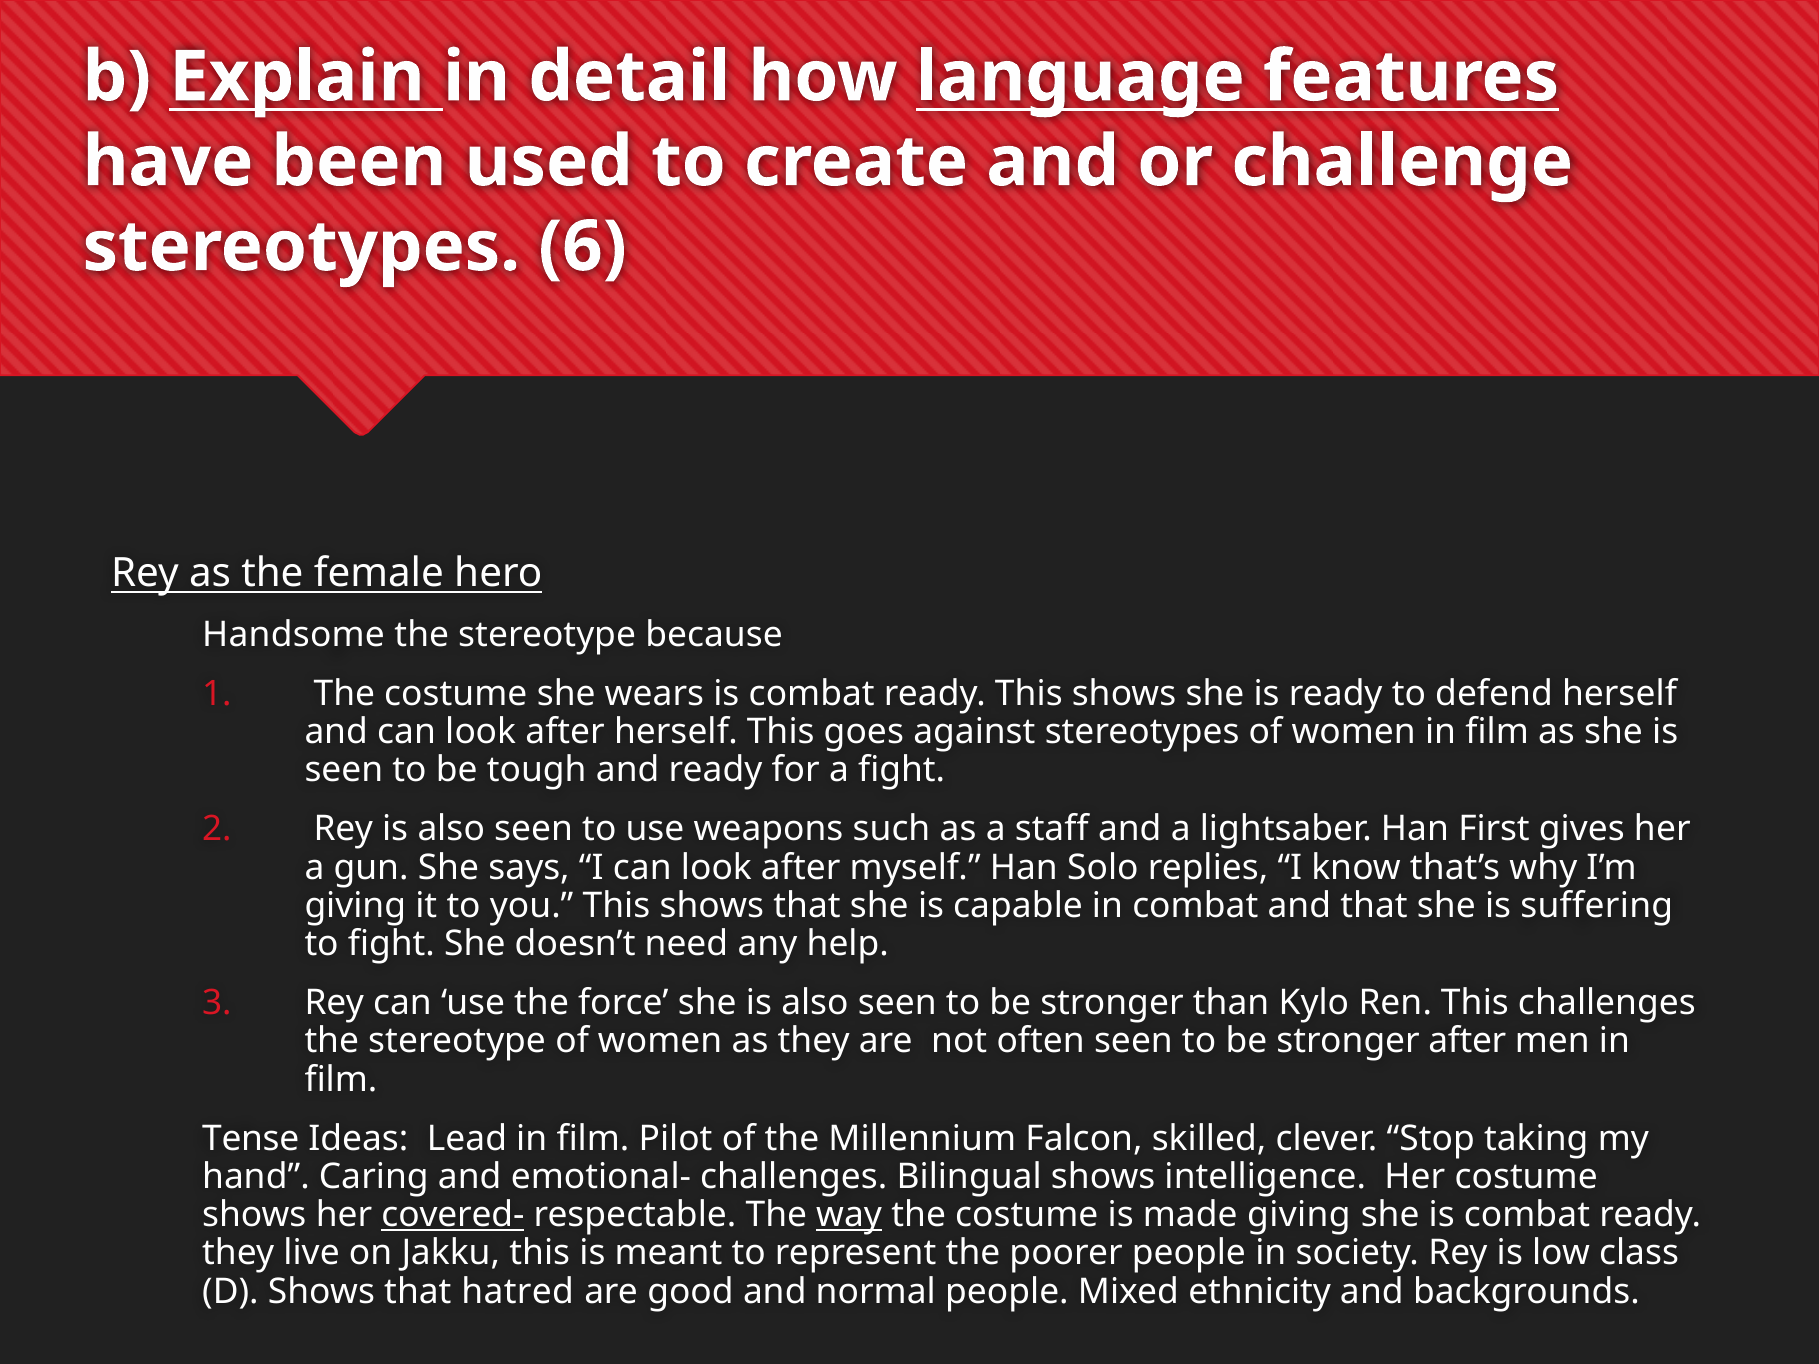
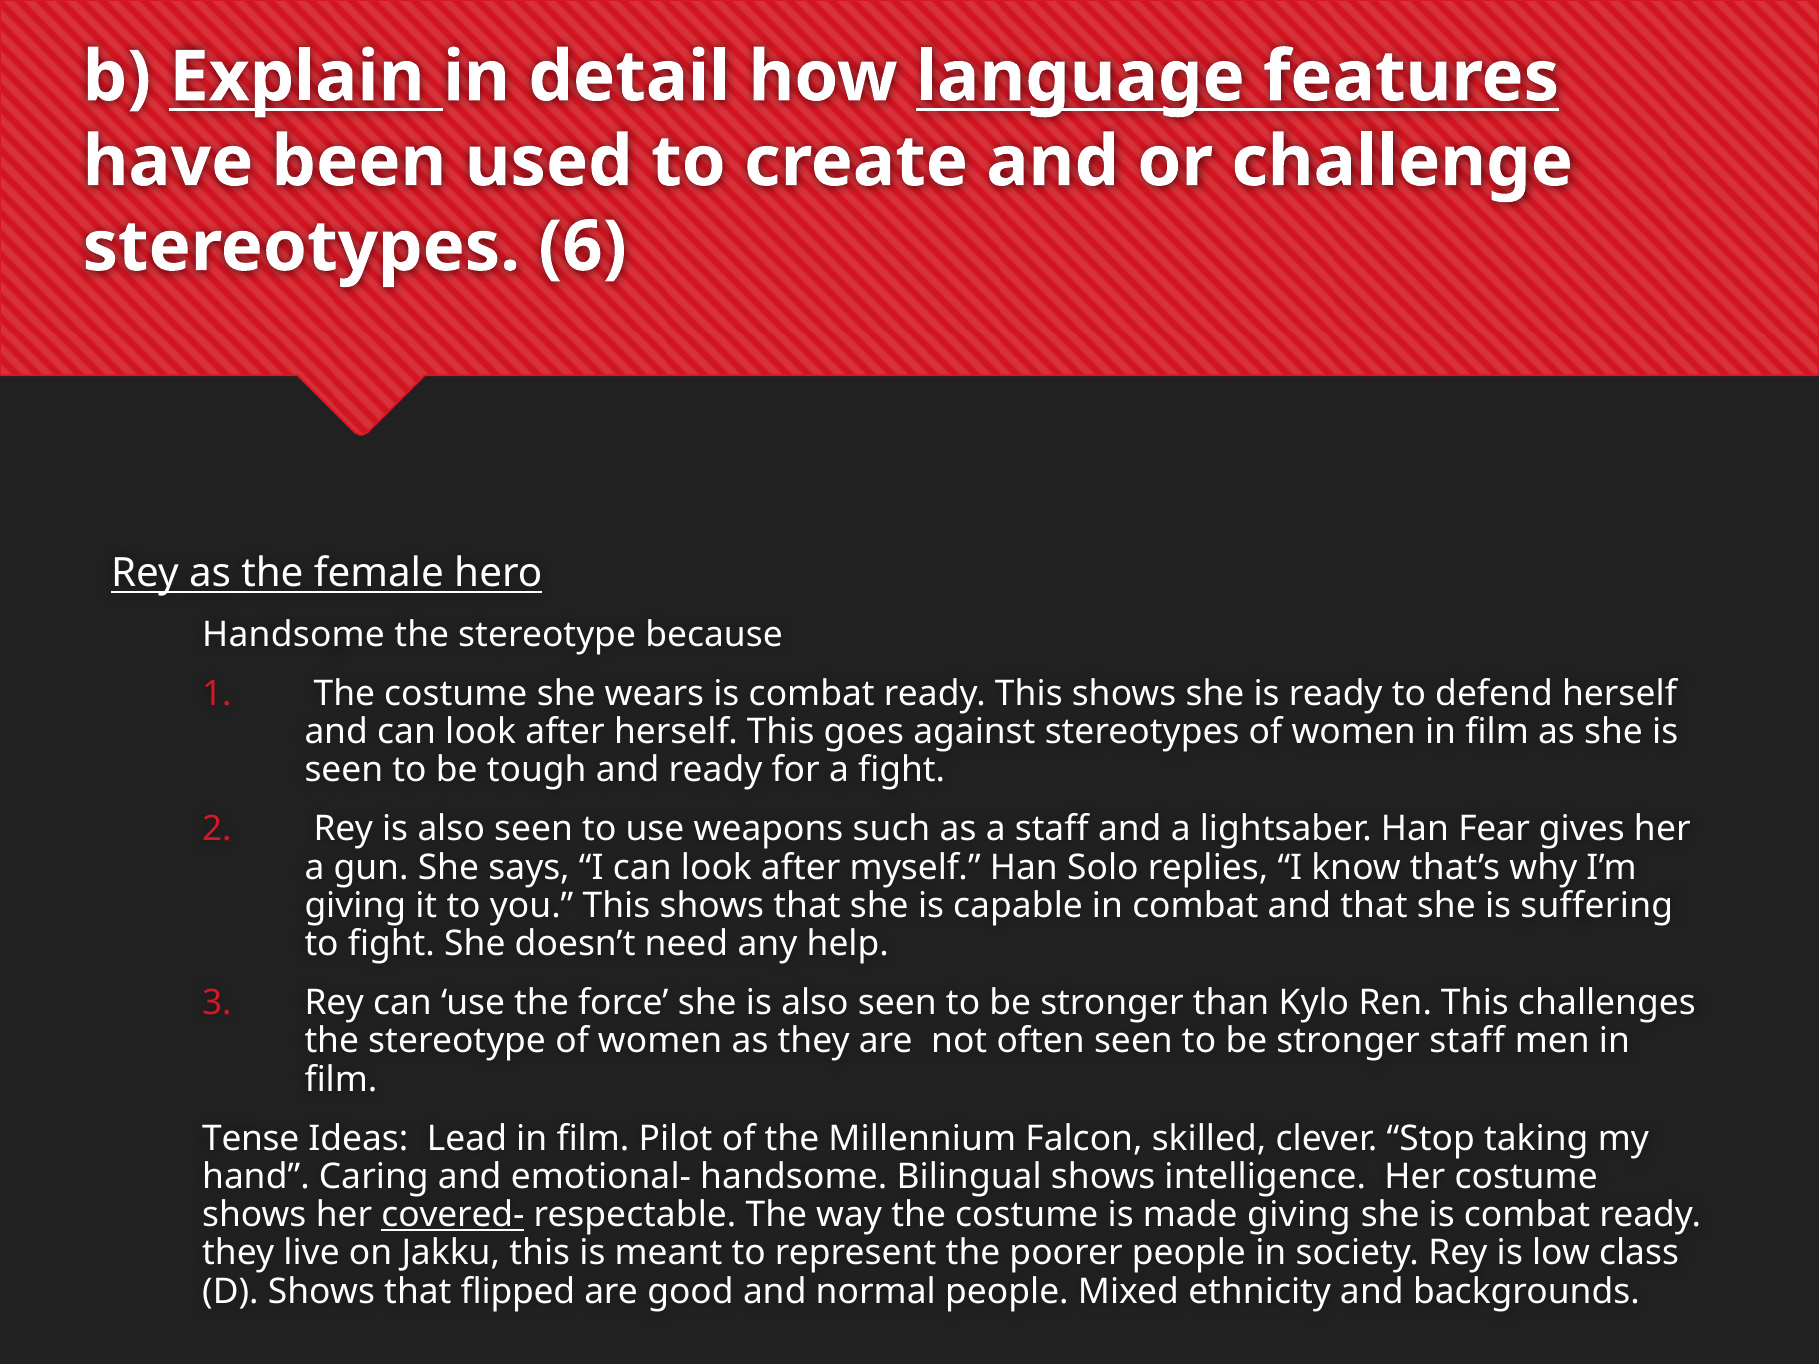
First: First -> Fear
stronger after: after -> staff
emotional- challenges: challenges -> handsome
way underline: present -> none
hatred: hatred -> flipped
